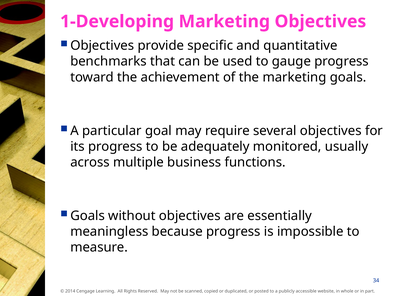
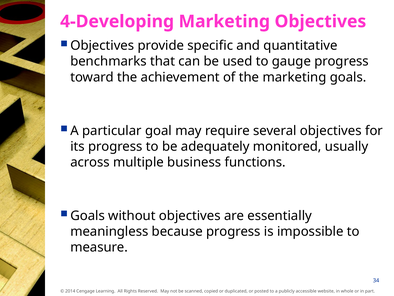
1-Developing: 1-Developing -> 4-Developing
